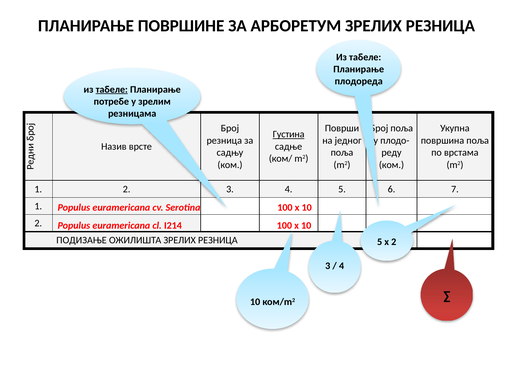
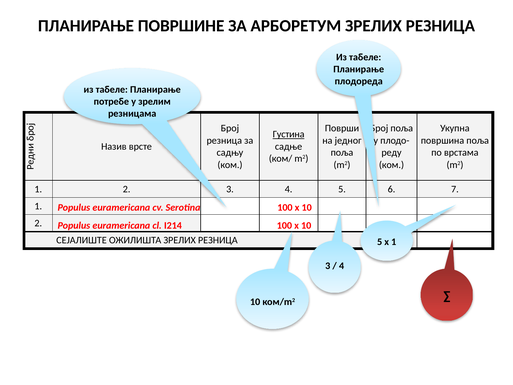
табеле at (112, 89) underline: present -> none
ПОДИЗАЊЕ: ПОДИЗАЊЕ -> СЕЈАЛИШТЕ
х 2: 2 -> 1
